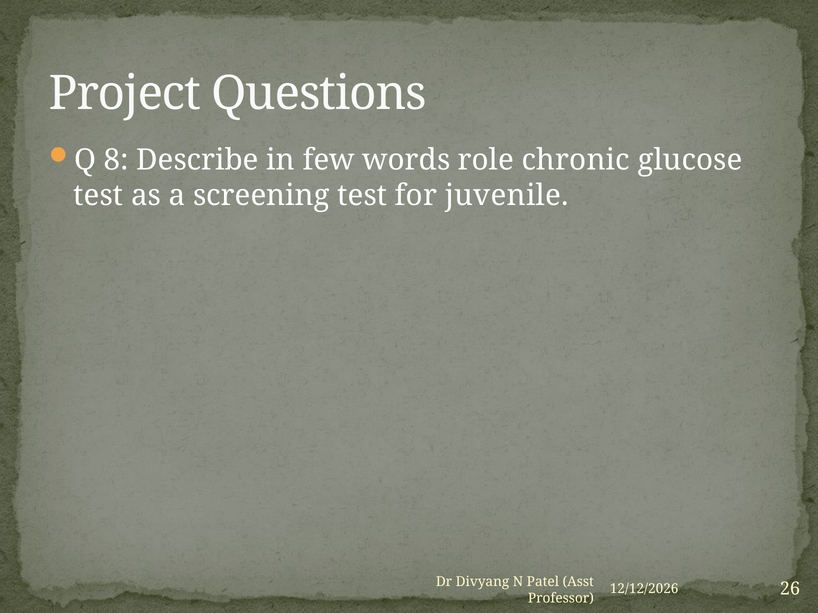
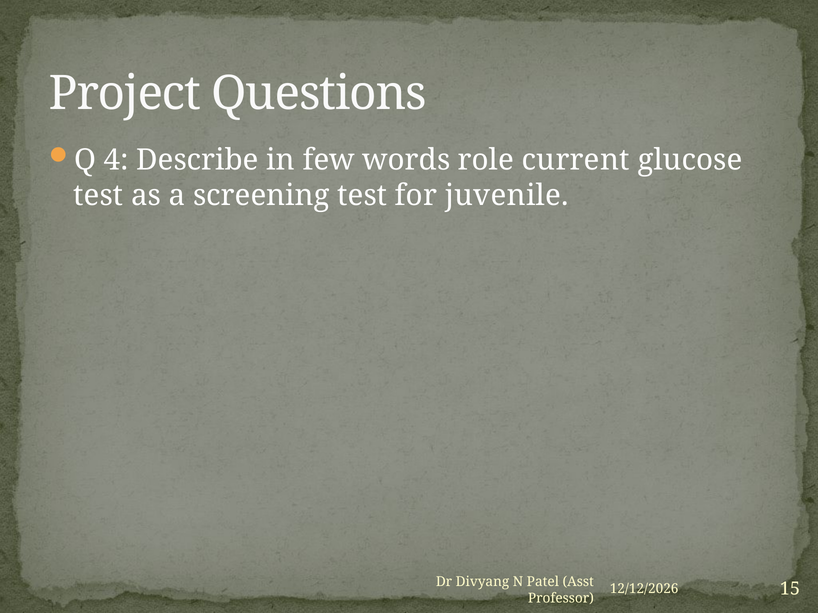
8: 8 -> 4
chronic: chronic -> current
26: 26 -> 15
